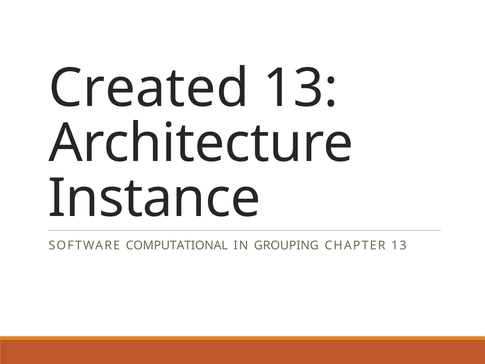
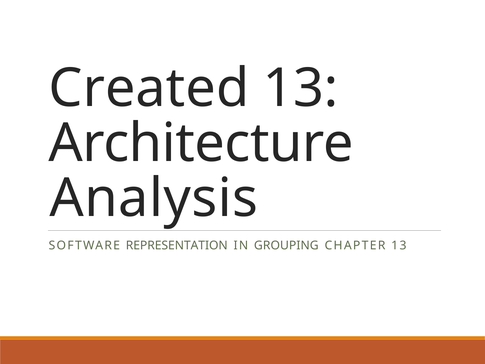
Instance: Instance -> Analysis
COMPUTATIONAL: COMPUTATIONAL -> REPRESENTATION
